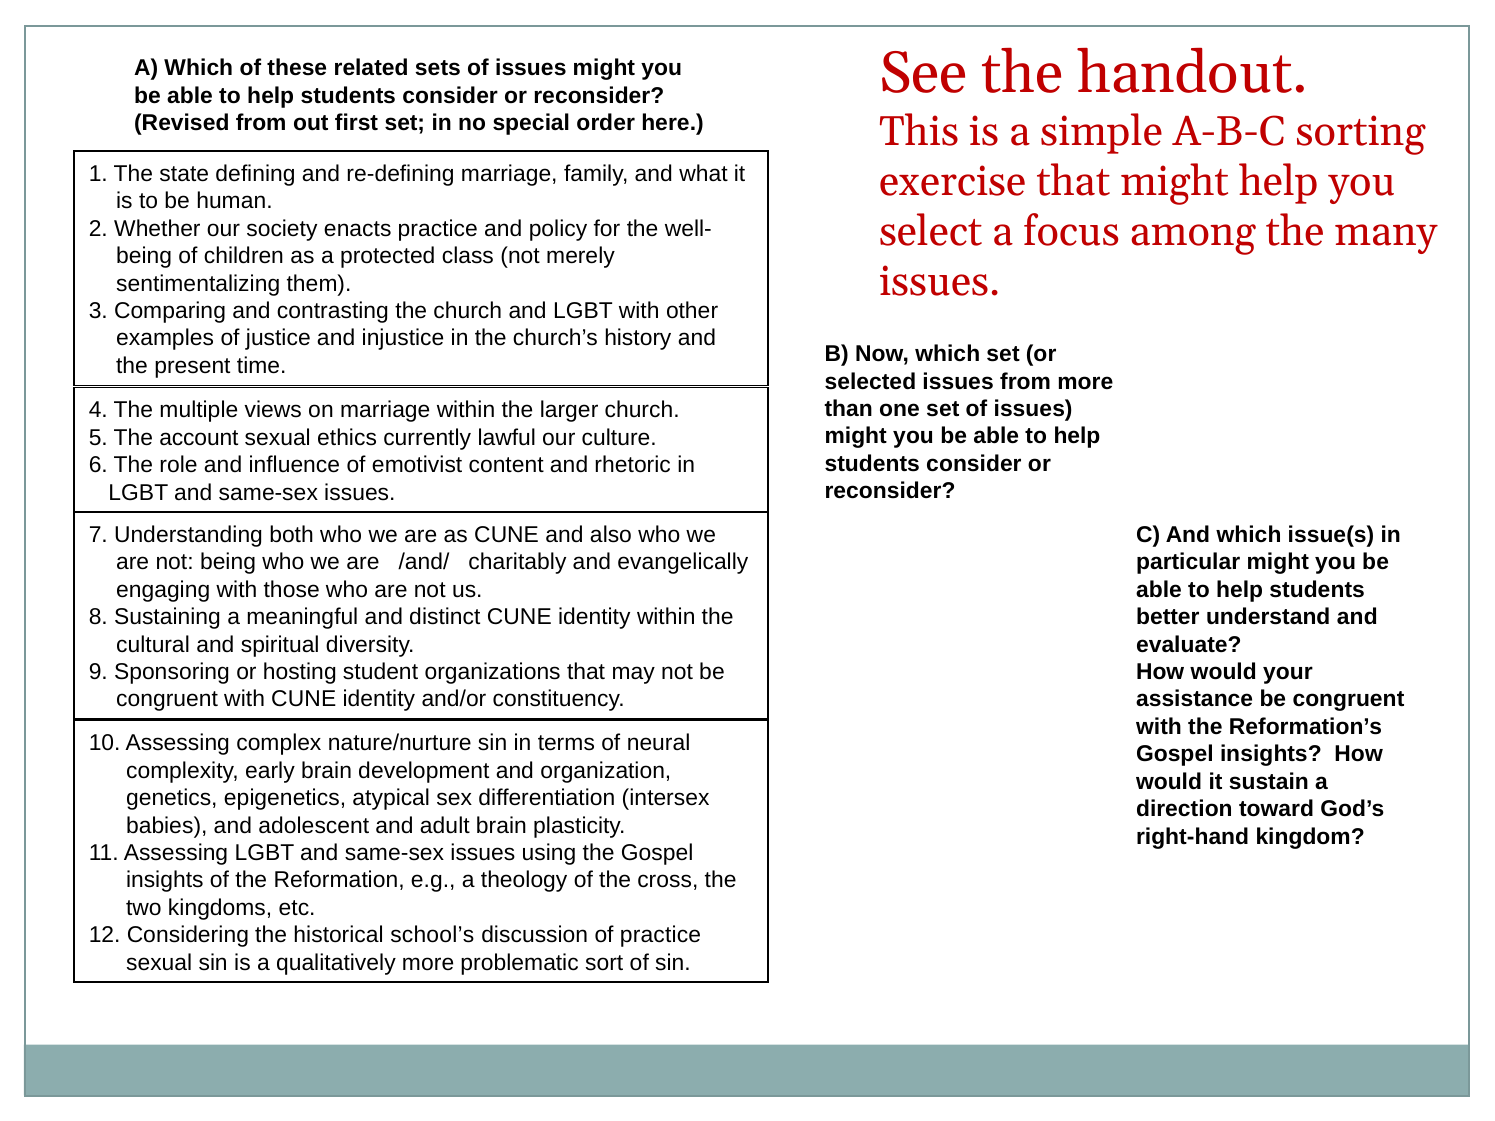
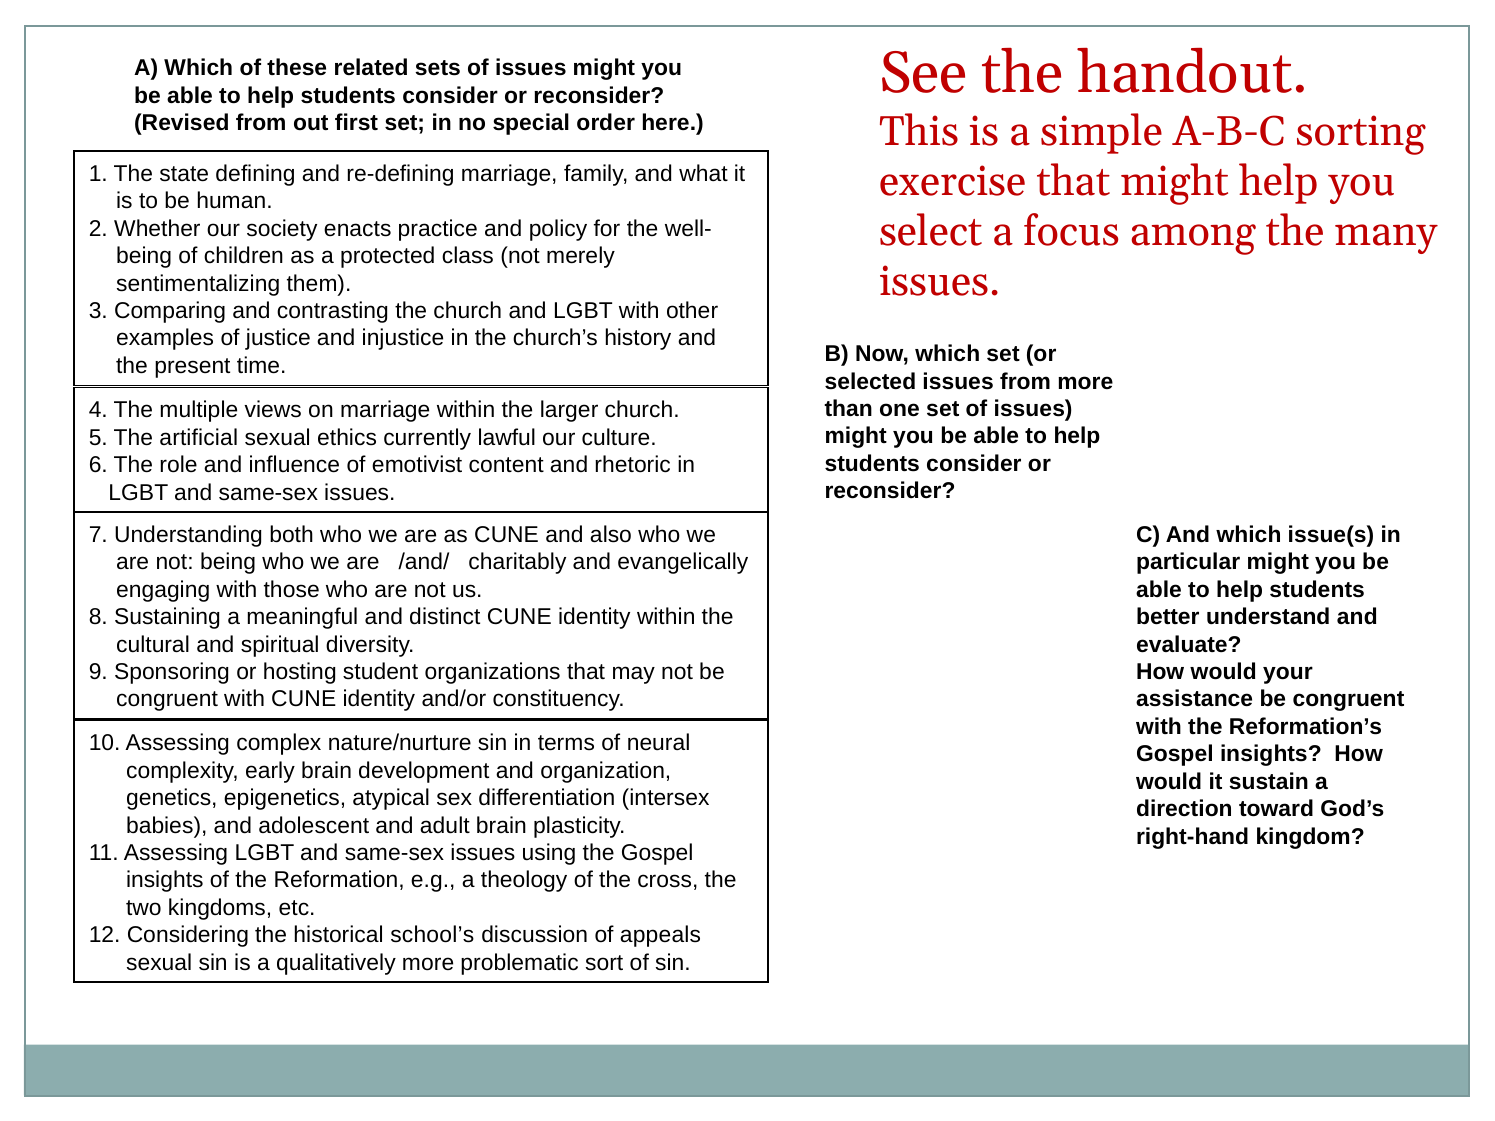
account: account -> artificial
of practice: practice -> appeals
